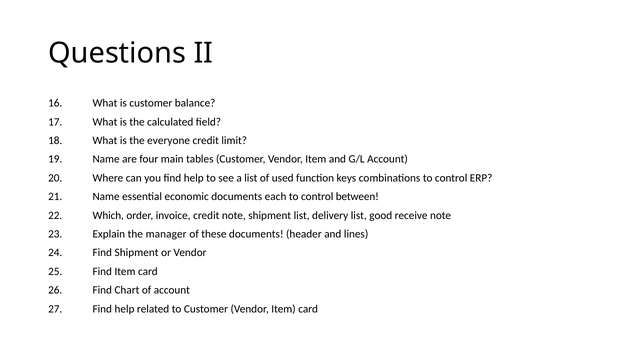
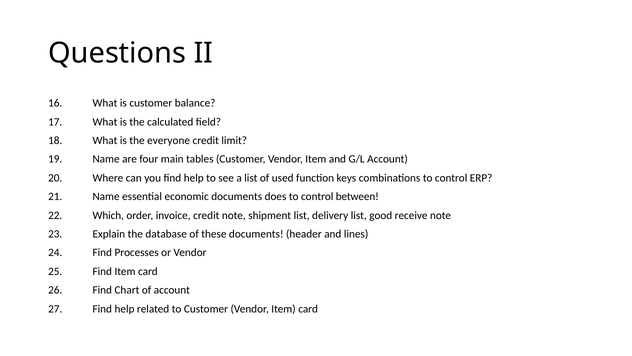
each: each -> does
manager: manager -> database
Find Shipment: Shipment -> Processes
